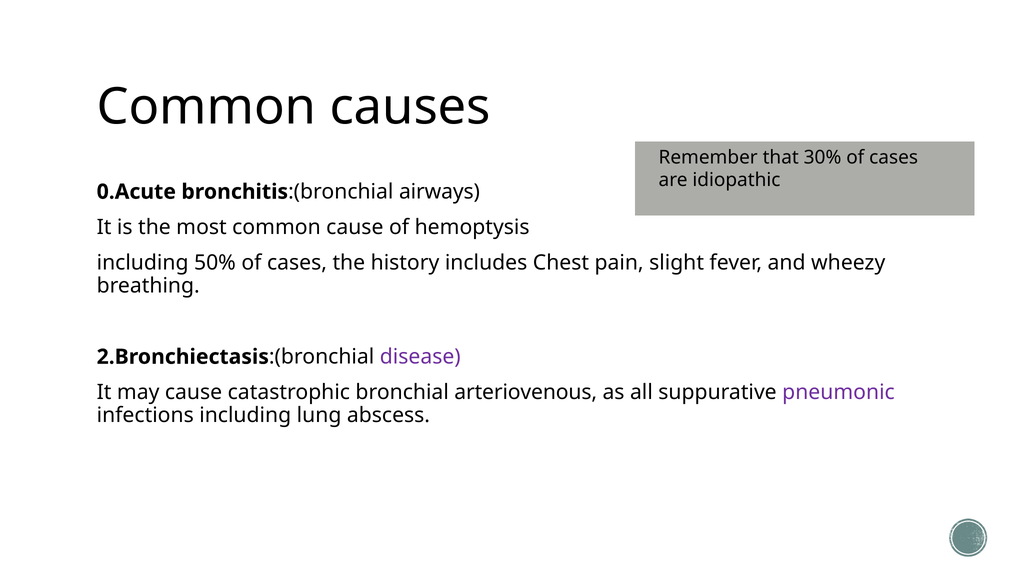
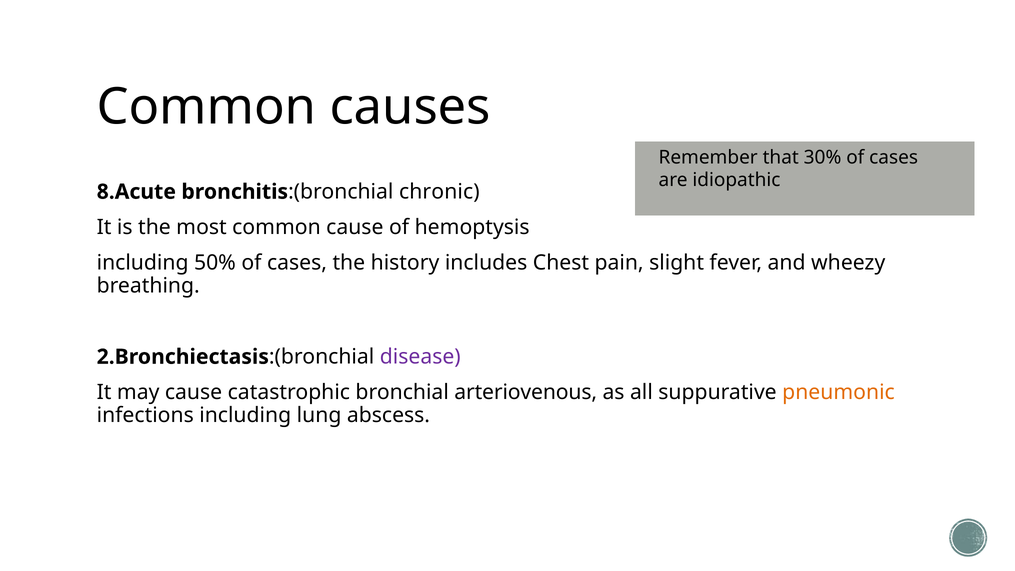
0.Acute: 0.Acute -> 8.Acute
airways: airways -> chronic
pneumonic colour: purple -> orange
